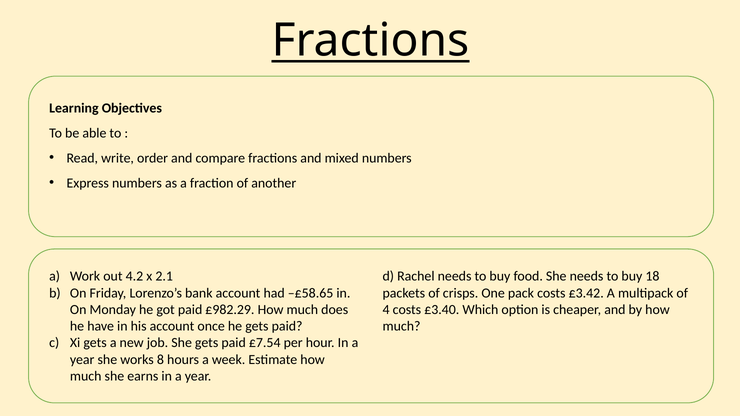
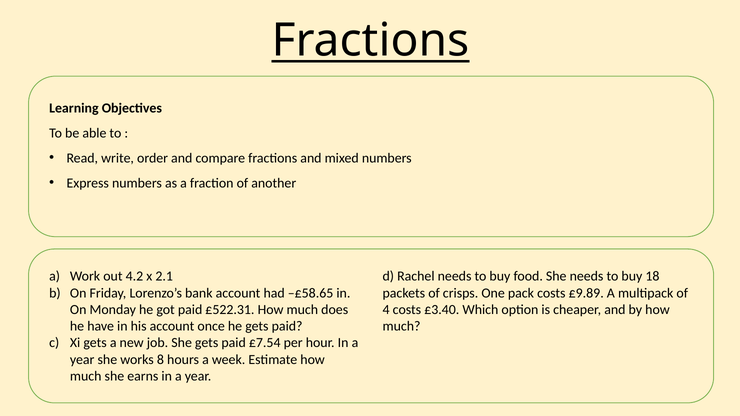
£3.42: £3.42 -> £9.89
£982.29: £982.29 -> £522.31
